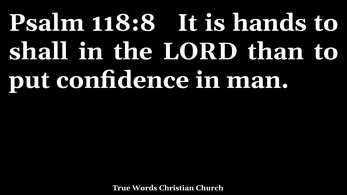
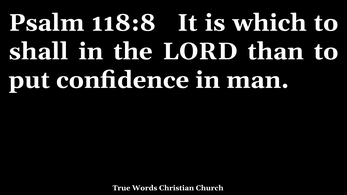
hands: hands -> which
